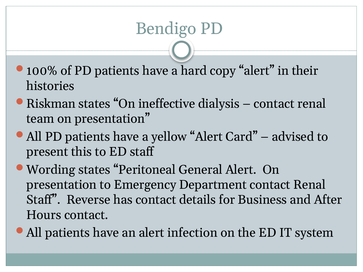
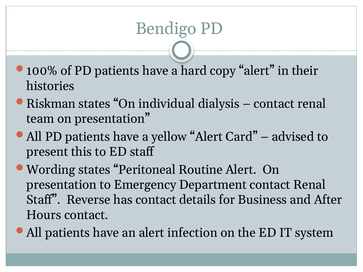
ineffective: ineffective -> individual
General: General -> Routine
